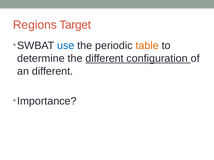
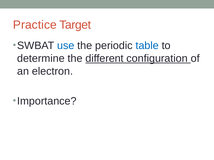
Regions: Regions -> Practice
table colour: orange -> blue
an different: different -> electron
